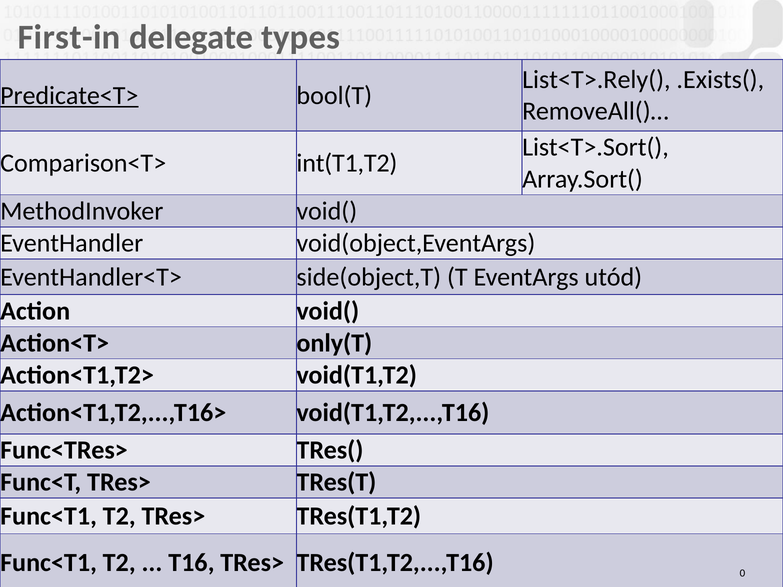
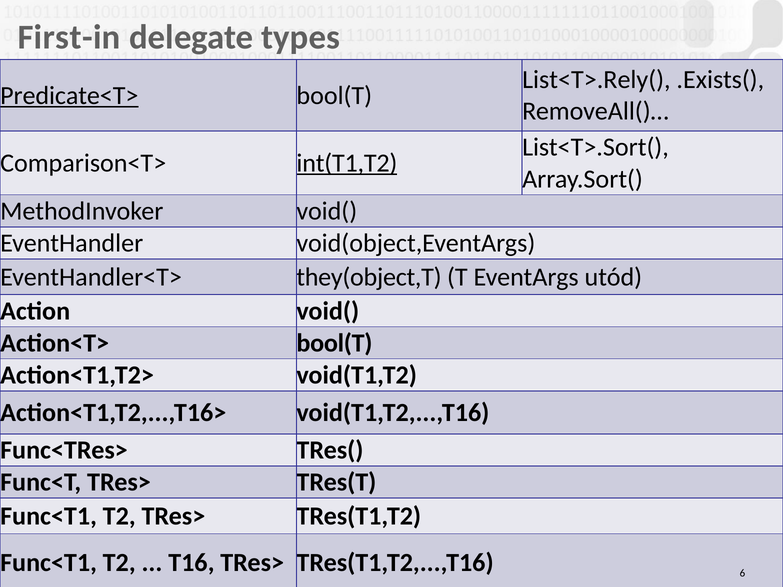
int(T1,T2 underline: none -> present
side(object,T: side(object,T -> they(object,T
Action<T> only(T: only(T -> bool(T
0: 0 -> 6
